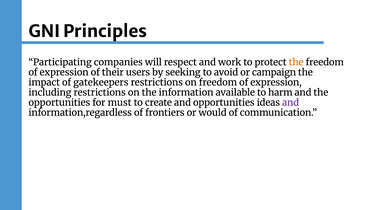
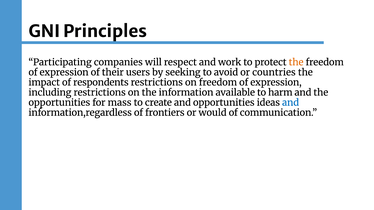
campaign: campaign -> countries
gatekeepers: gatekeepers -> respondents
must: must -> mass
and at (291, 103) colour: purple -> blue
